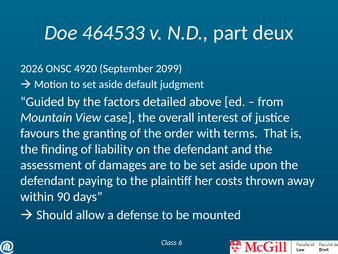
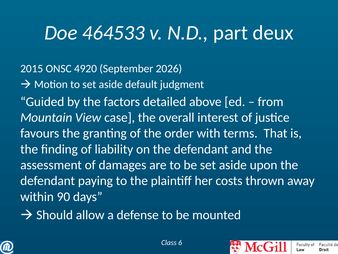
2026: 2026 -> 2015
2099: 2099 -> 2026
